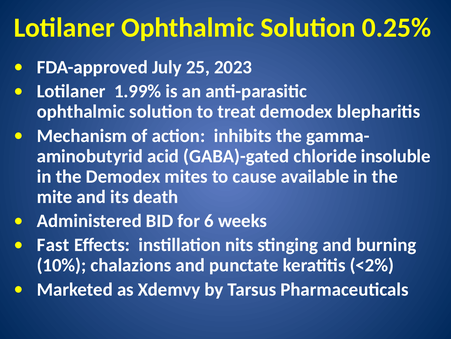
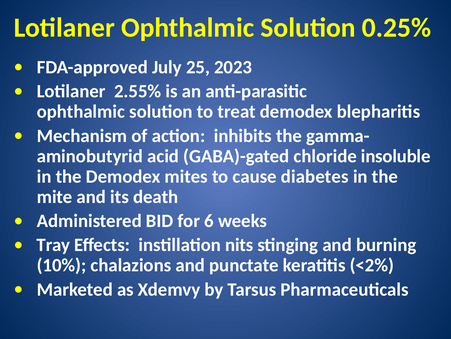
1.99%: 1.99% -> 2.55%
available: available -> diabetes
Fast: Fast -> Tray
